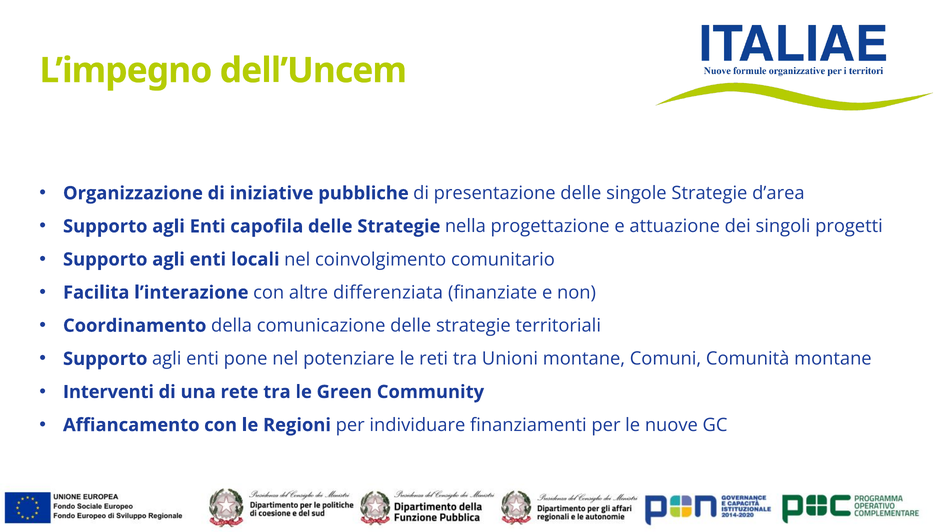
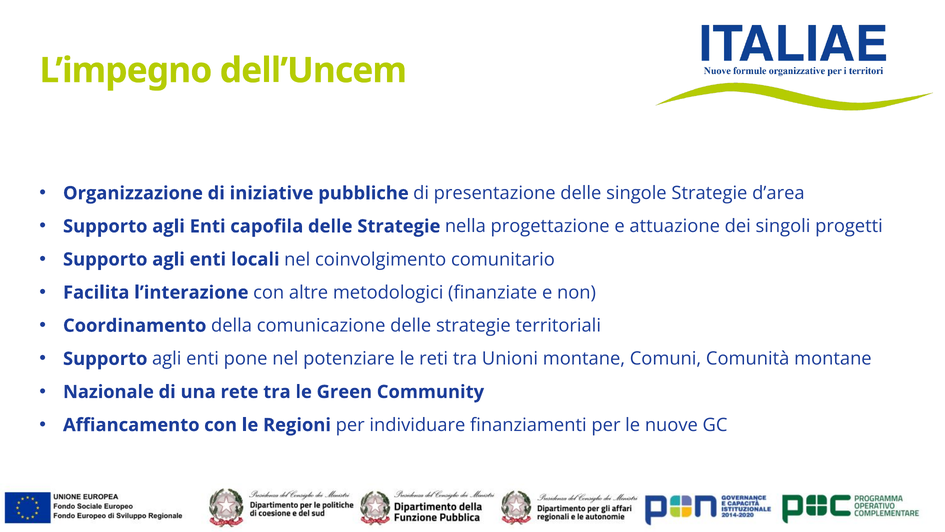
differenziata: differenziata -> metodologici
Interventi: Interventi -> Nazionale
